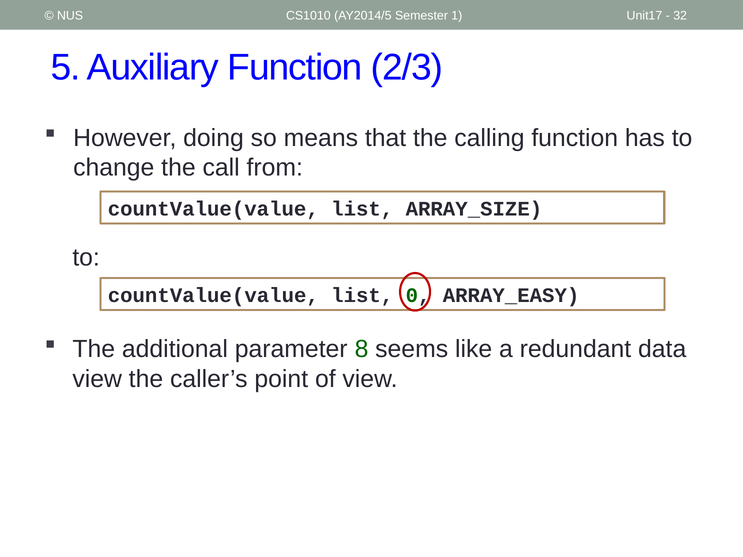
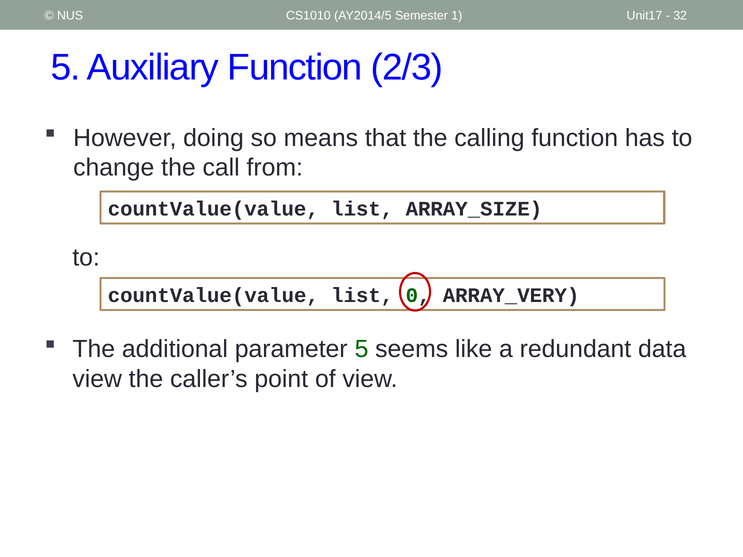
ARRAY_EASY: ARRAY_EASY -> ARRAY_VERY
parameter 8: 8 -> 5
